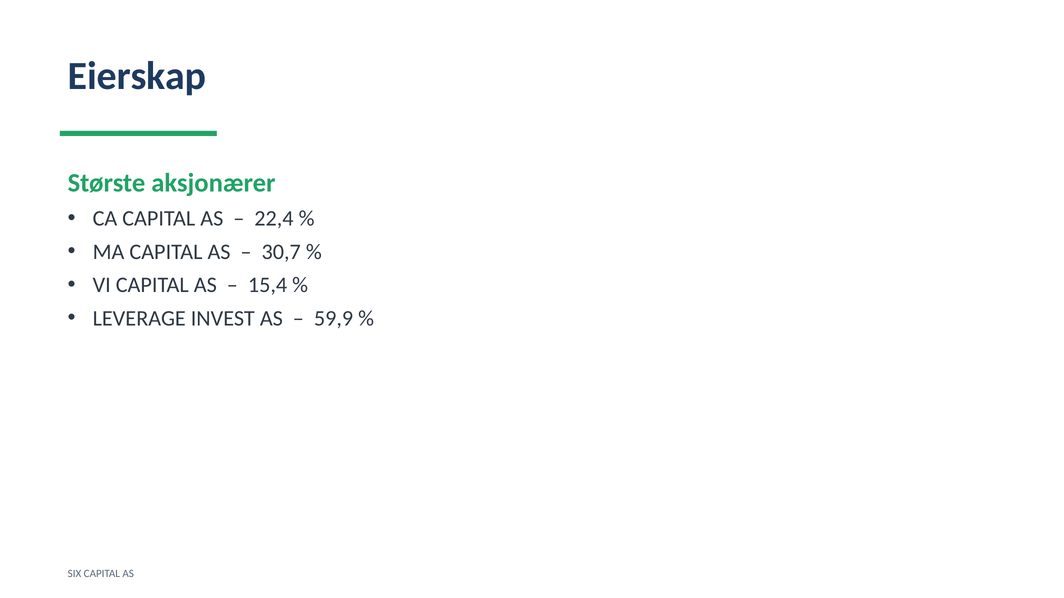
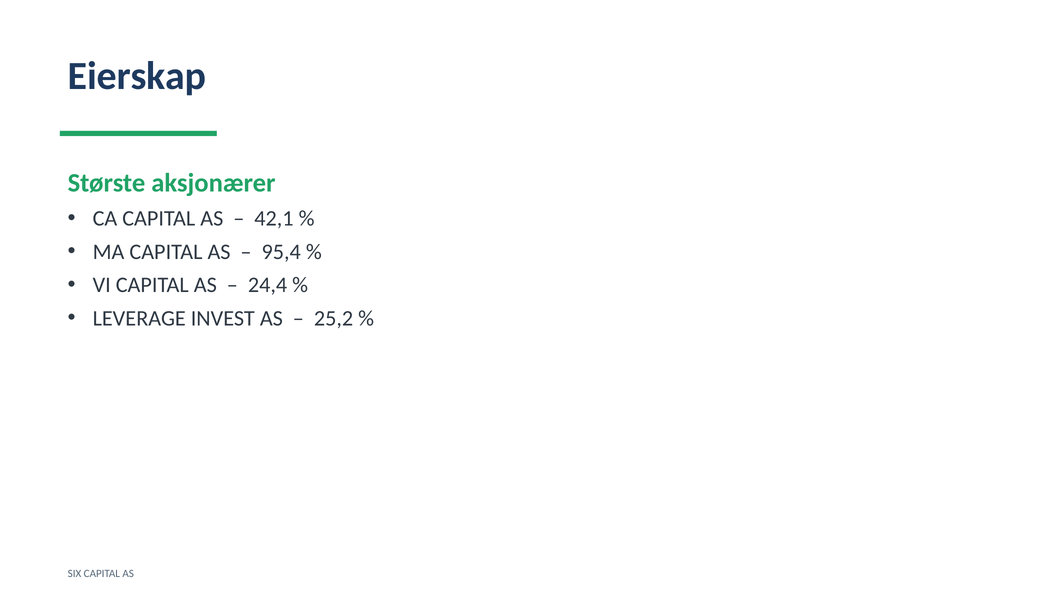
22,4: 22,4 -> 42,1
30,7: 30,7 -> 95,4
15,4: 15,4 -> 24,4
59,9: 59,9 -> 25,2
